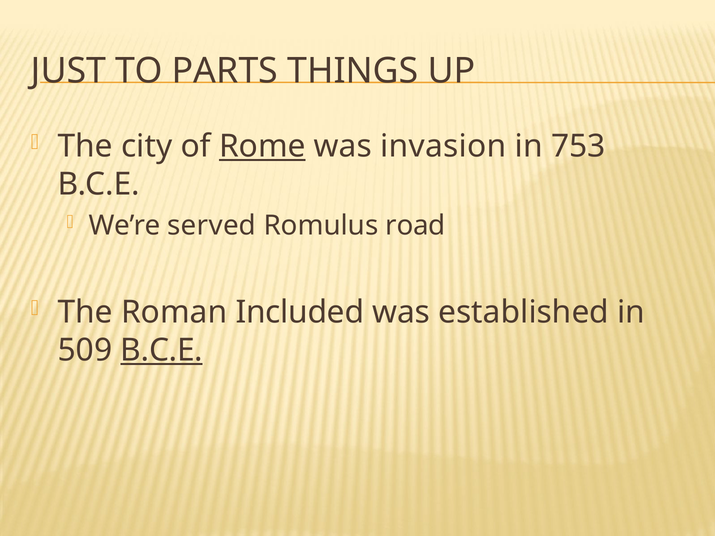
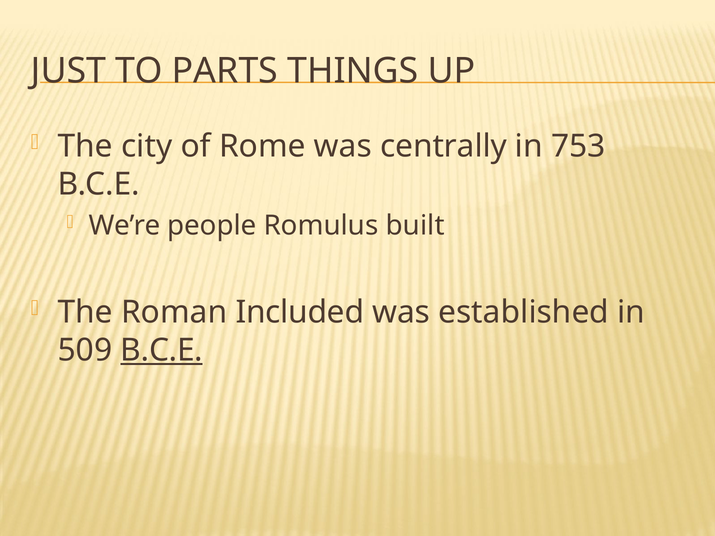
Rome underline: present -> none
invasion: invasion -> centrally
served: served -> people
road: road -> built
